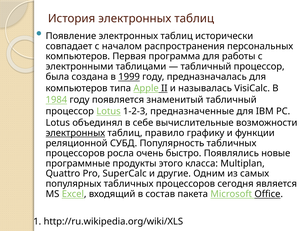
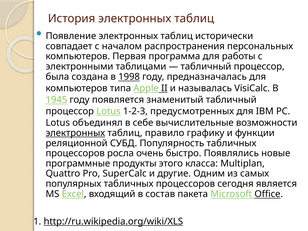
1999: 1999 -> 1998
1984: 1984 -> 1945
предназначенные: предназначенные -> предусмотренных
http://ru.wikipedia.org/wiki/XLS underline: none -> present
